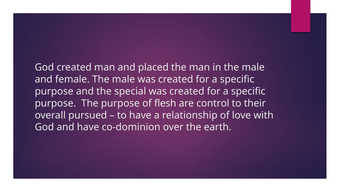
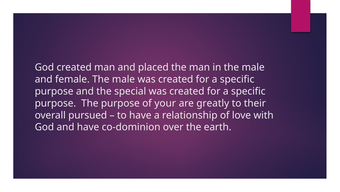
flesh: flesh -> your
control: control -> greatly
